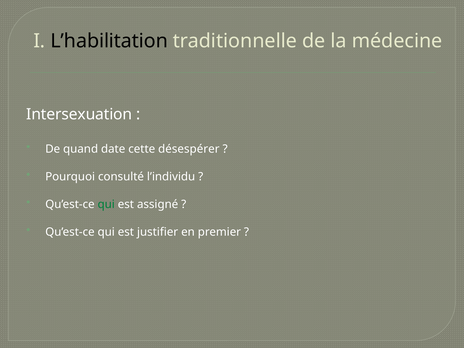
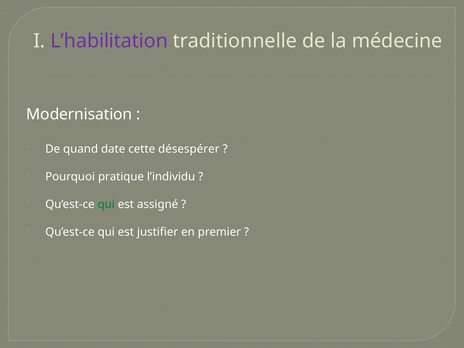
L’habilitation colour: black -> purple
Intersexuation: Intersexuation -> Modernisation
consulté: consulté -> pratique
